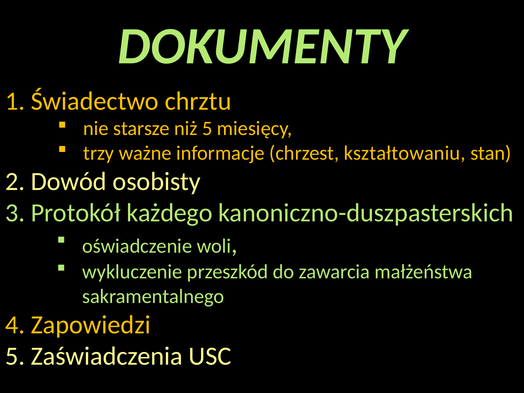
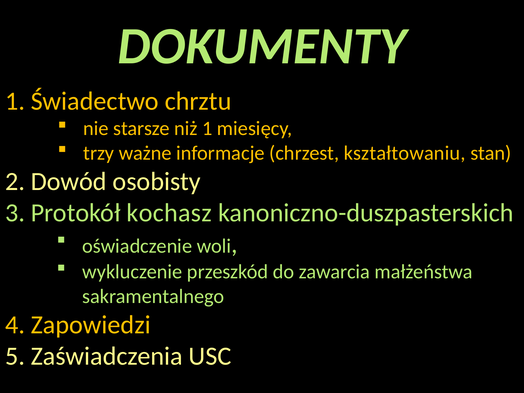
5: 5 -> 1
każdego: każdego -> kochasz
